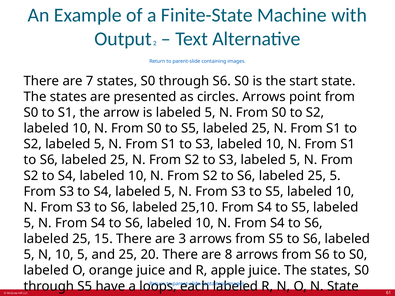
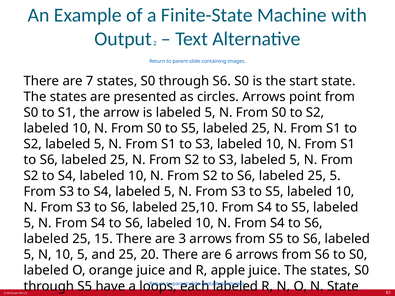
8: 8 -> 6
